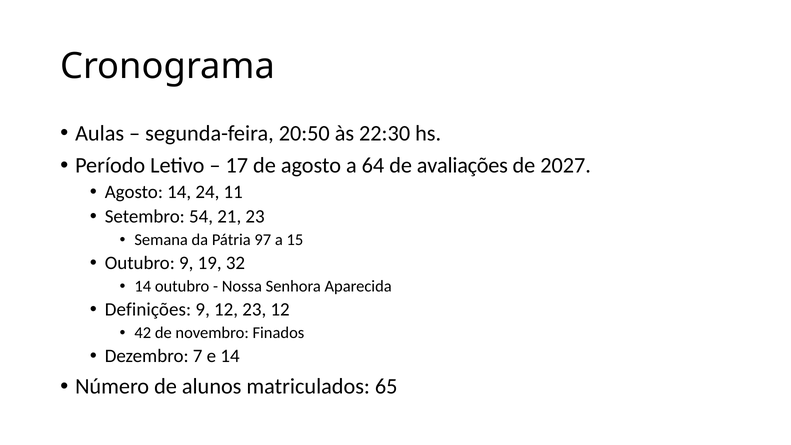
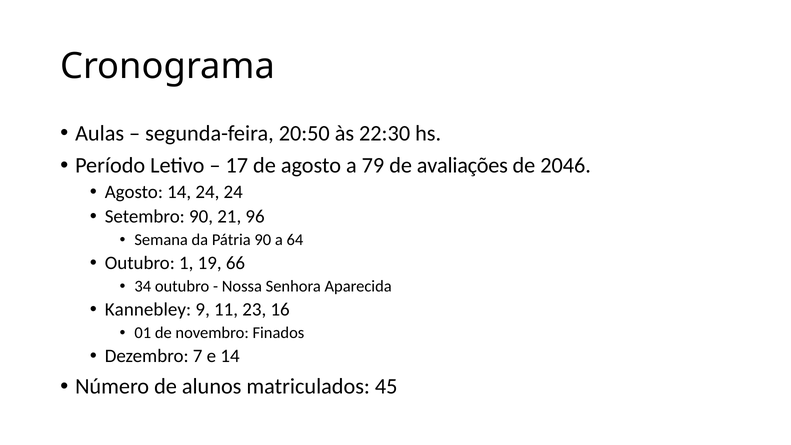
64: 64 -> 79
2027: 2027 -> 2046
24 11: 11 -> 24
Setembro 54: 54 -> 90
21 23: 23 -> 96
Pátria 97: 97 -> 90
15: 15 -> 64
Outubro 9: 9 -> 1
32: 32 -> 66
14 at (143, 286): 14 -> 34
Definições: Definições -> Kannebley
9 12: 12 -> 11
23 12: 12 -> 16
42: 42 -> 01
65: 65 -> 45
